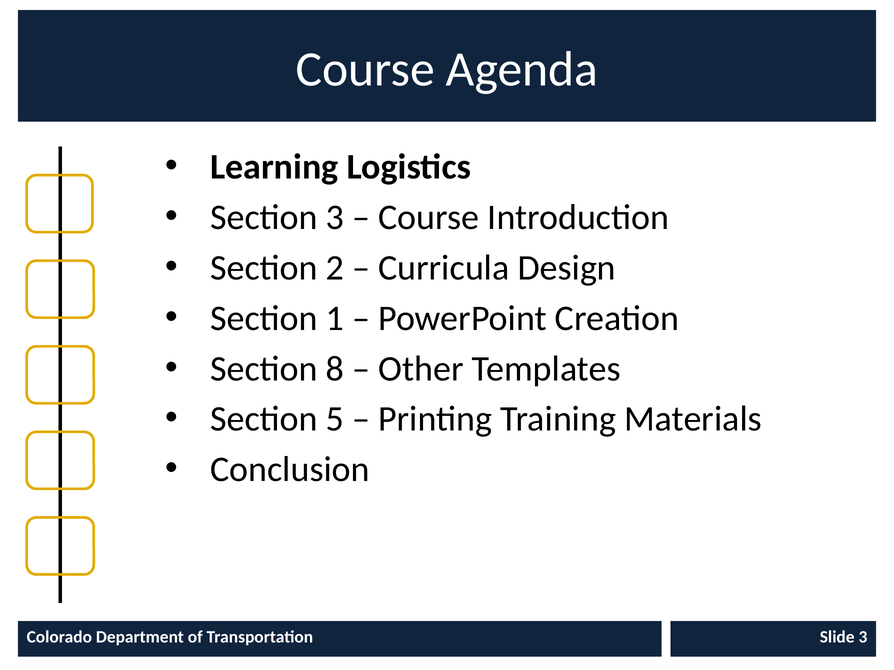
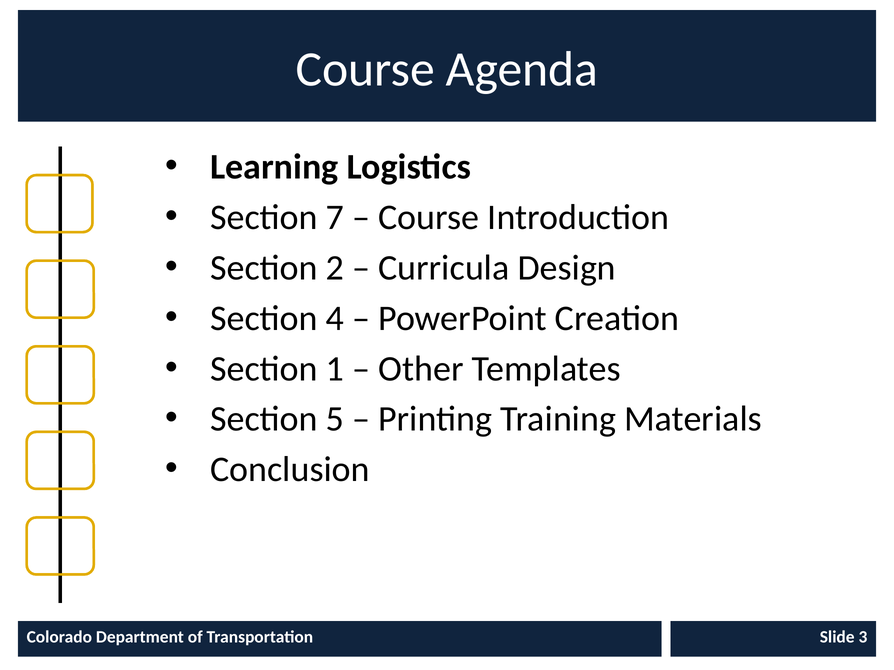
Section 3: 3 -> 7
1: 1 -> 4
8: 8 -> 1
